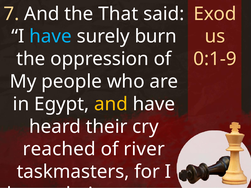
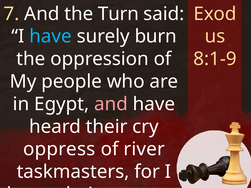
That: That -> Turn
0:1-9: 0:1-9 -> 8:1-9
and at (111, 104) colour: yellow -> pink
reached: reached -> oppress
